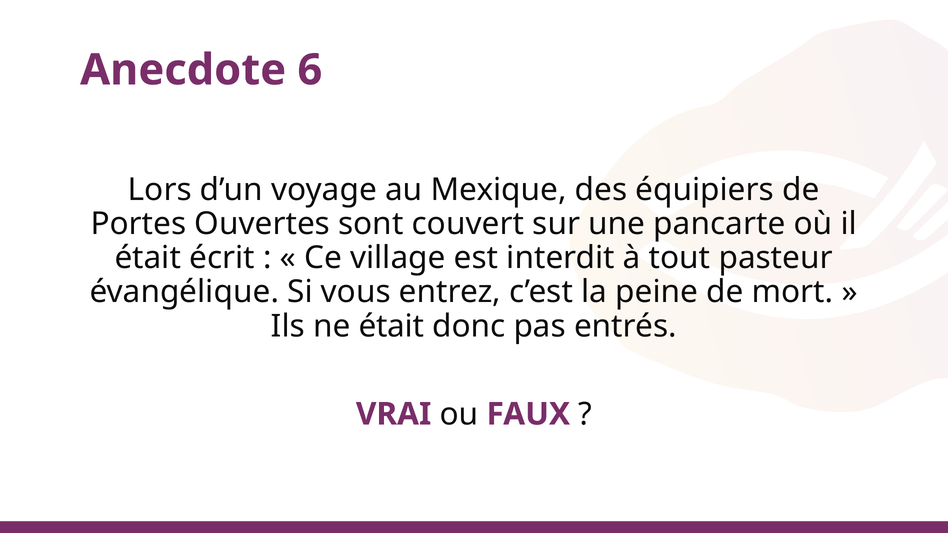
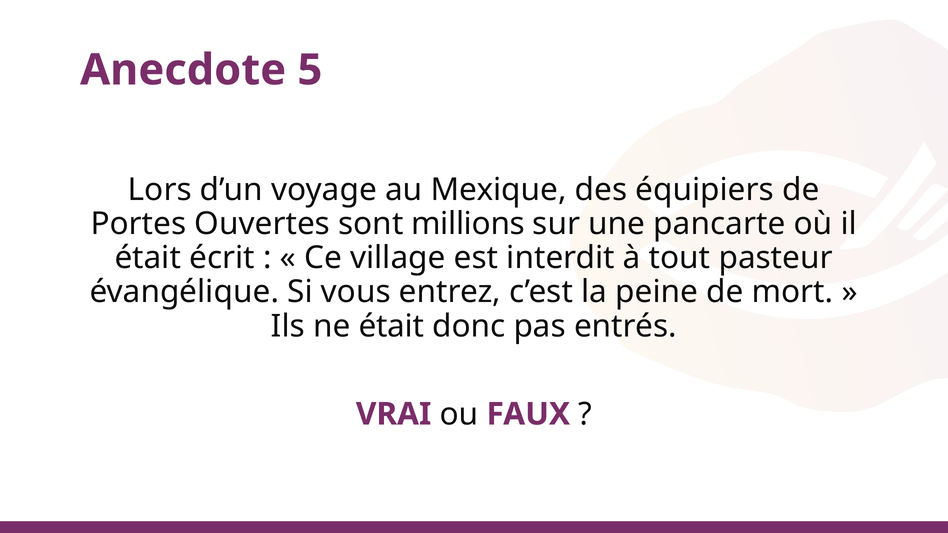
6: 6 -> 5
couvert: couvert -> millions
